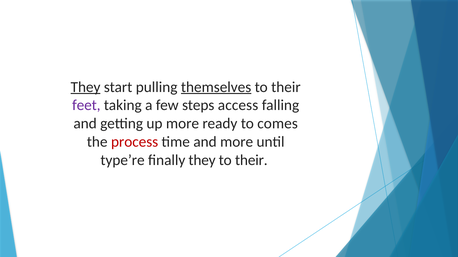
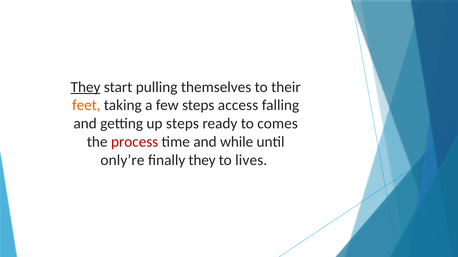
themselves underline: present -> none
feet colour: purple -> orange
up more: more -> steps
and more: more -> while
type’re: type’re -> only’re
their at (251, 161): their -> lives
